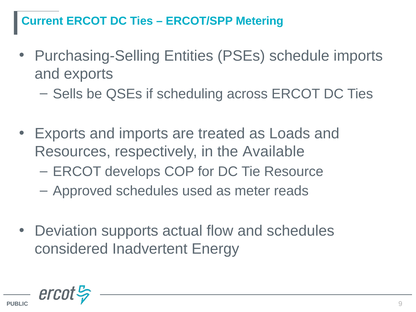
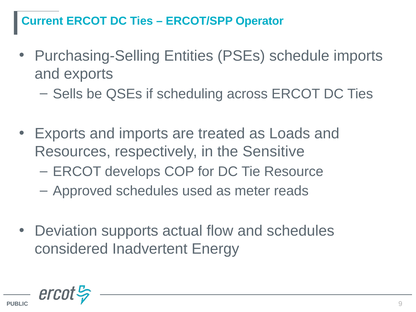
Metering: Metering -> Operator
Available: Available -> Sensitive
